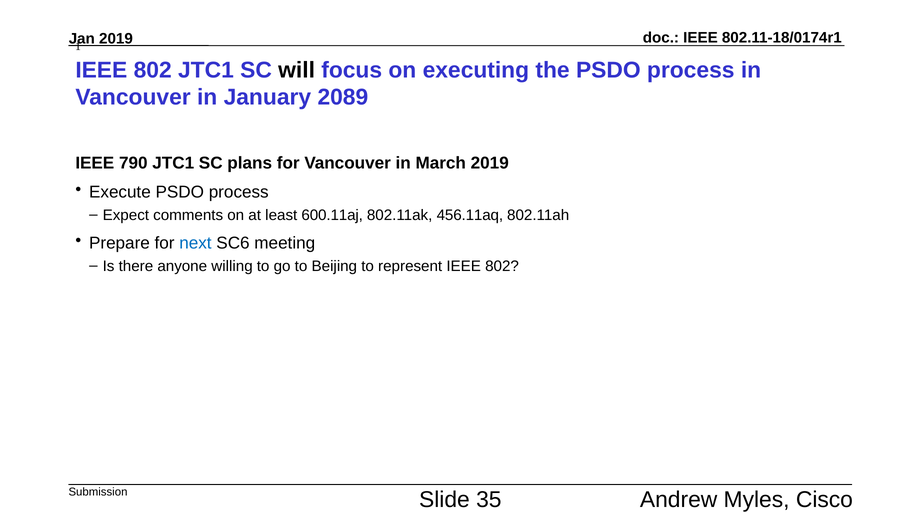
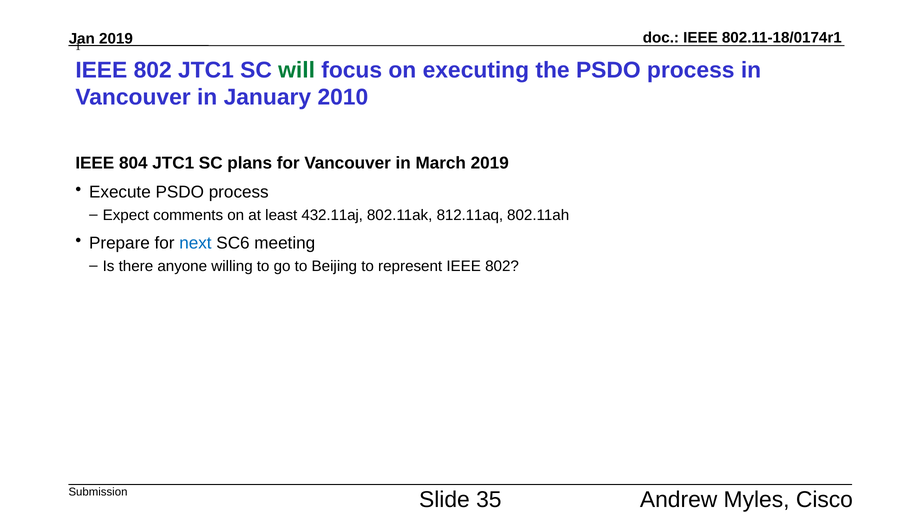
will colour: black -> green
2089: 2089 -> 2010
790: 790 -> 804
600.11aj: 600.11aj -> 432.11aj
456.11aq: 456.11aq -> 812.11aq
